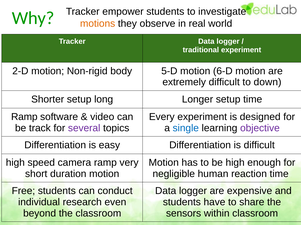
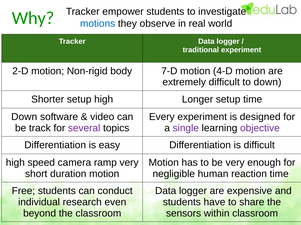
motions colour: orange -> blue
5-D: 5-D -> 7-D
6-D: 6-D -> 4-D
setup long: long -> high
Ramp at (24, 117): Ramp -> Down
single colour: blue -> purple
be high: high -> very
